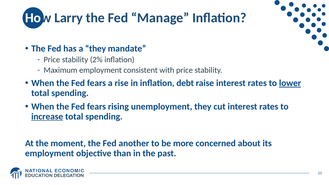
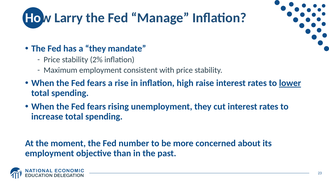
debt: debt -> high
increase underline: present -> none
another: another -> number
